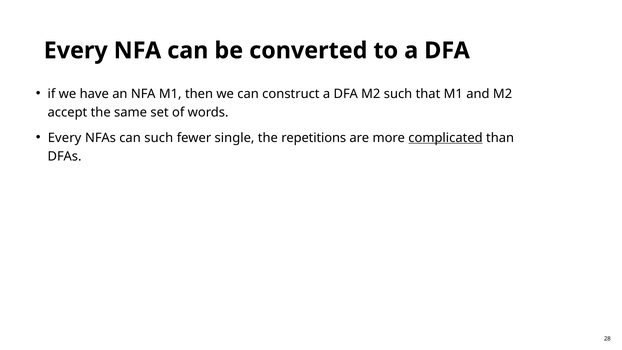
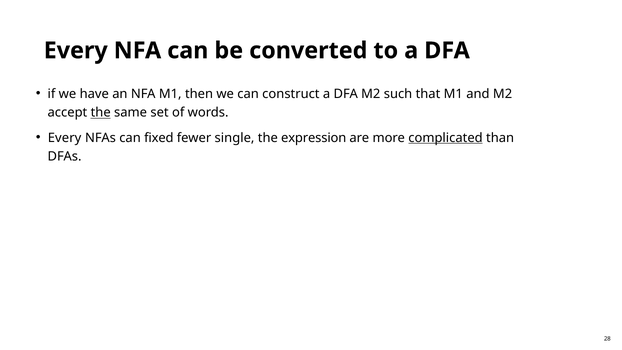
the at (101, 113) underline: none -> present
can such: such -> fixed
repetitions: repetitions -> expression
